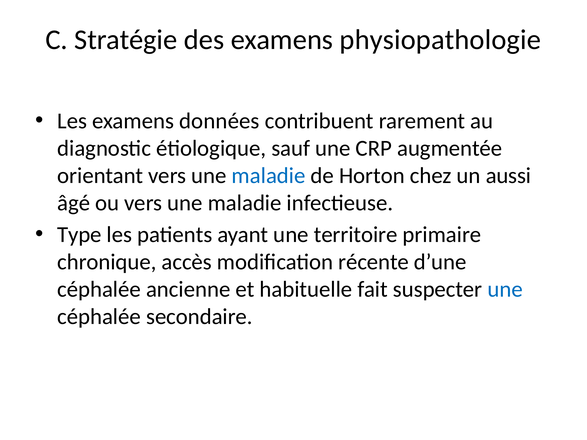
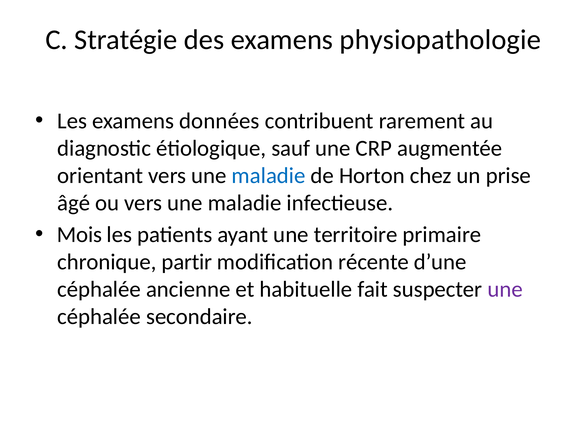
aussi: aussi -> prise
Type: Type -> Mois
accès: accès -> partir
une at (505, 290) colour: blue -> purple
